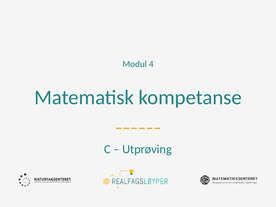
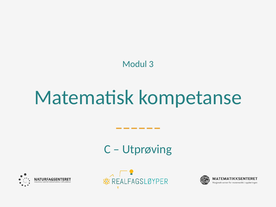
4: 4 -> 3
